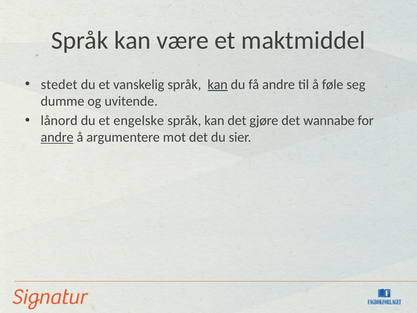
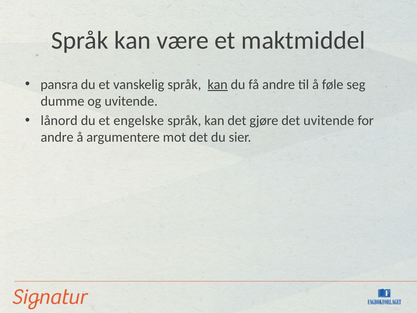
stedet: stedet -> pansra
det wannabe: wannabe -> uvitende
andre at (57, 137) underline: present -> none
